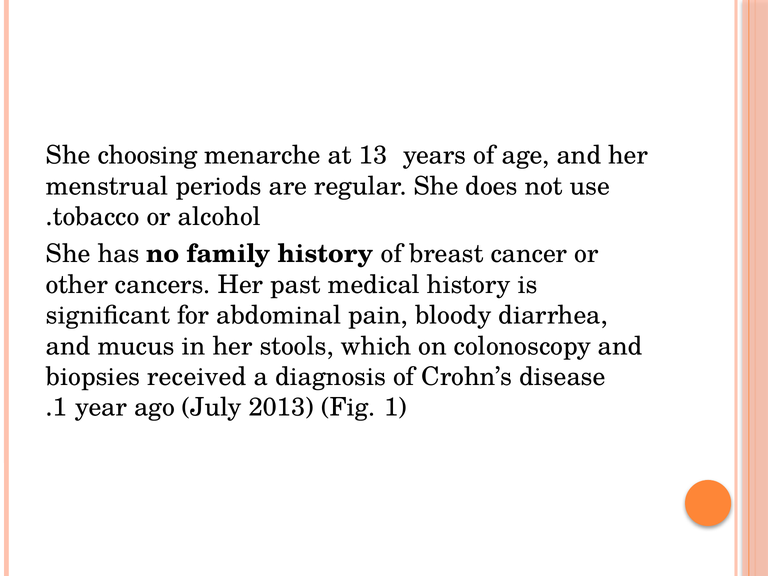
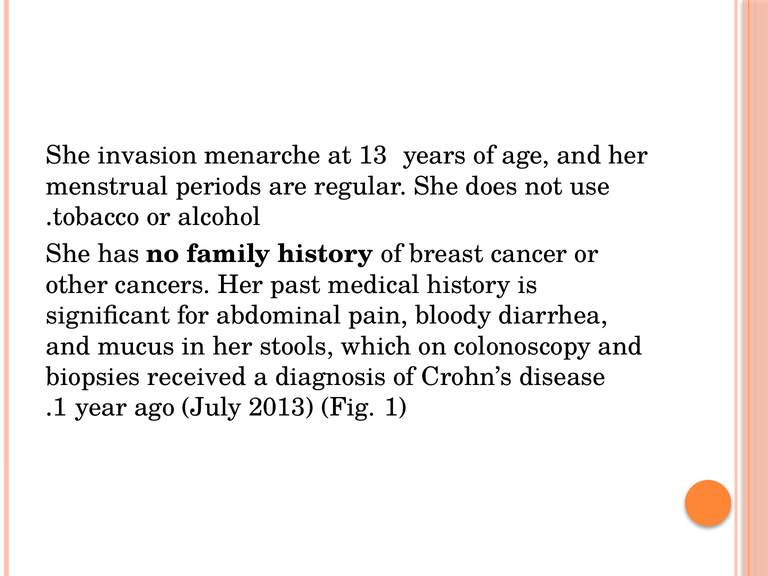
choosing: choosing -> invasion
